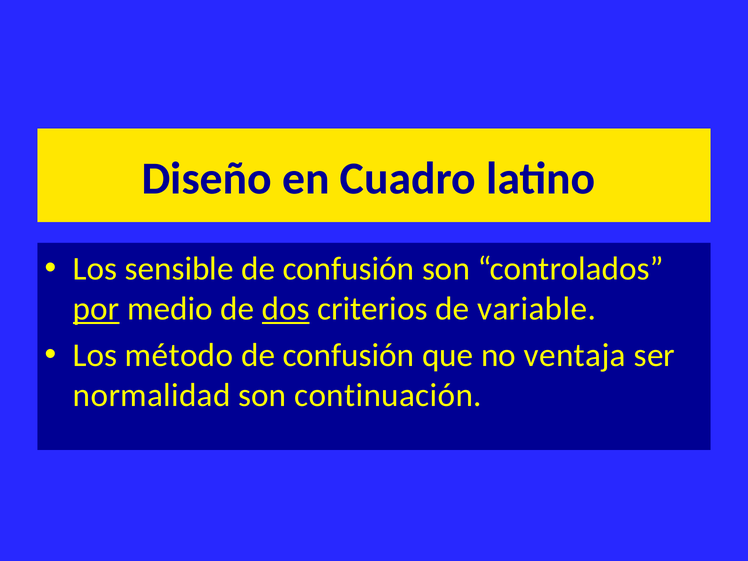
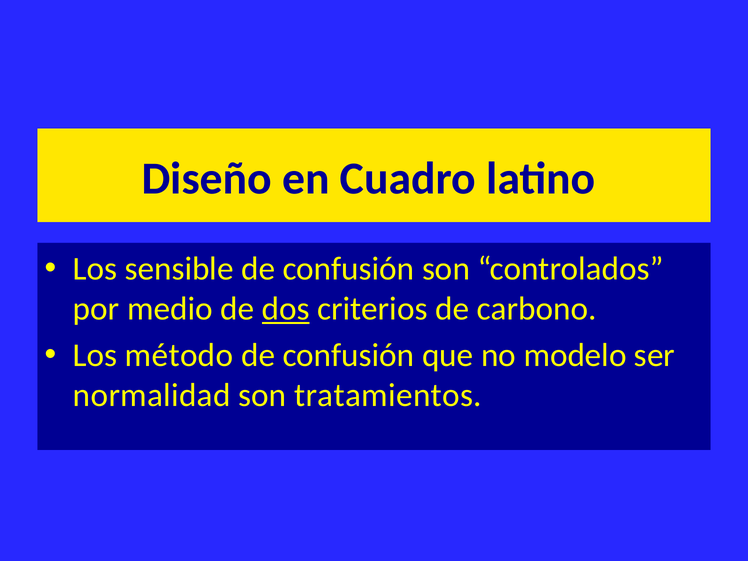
por underline: present -> none
variable: variable -> carbono
ventaja: ventaja -> modelo
continuación: continuación -> tratamientos
